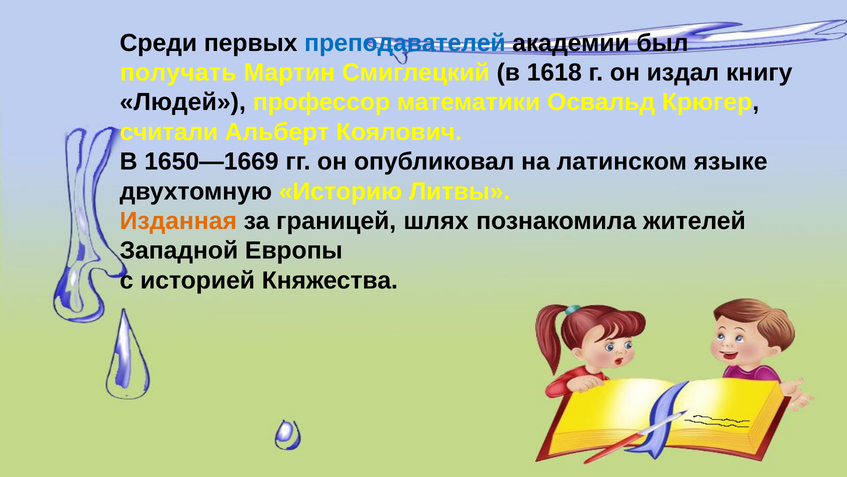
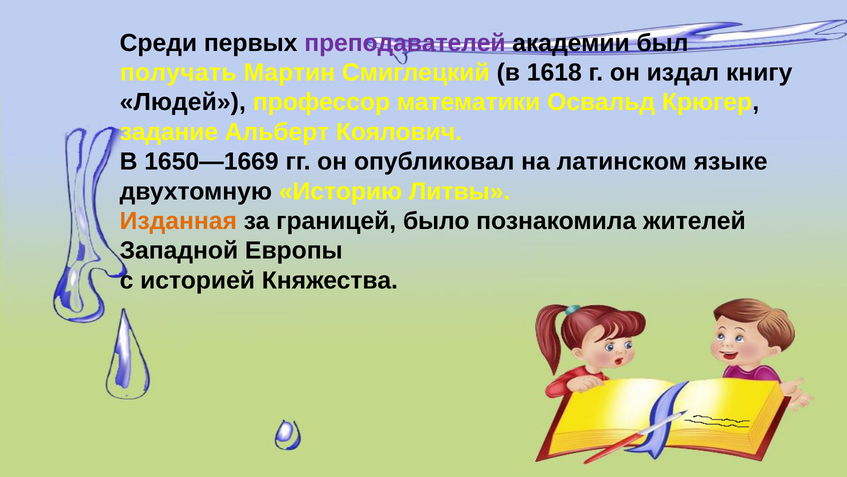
преподавателей colour: blue -> purple
считали: считали -> задание
шлях: шлях -> было
